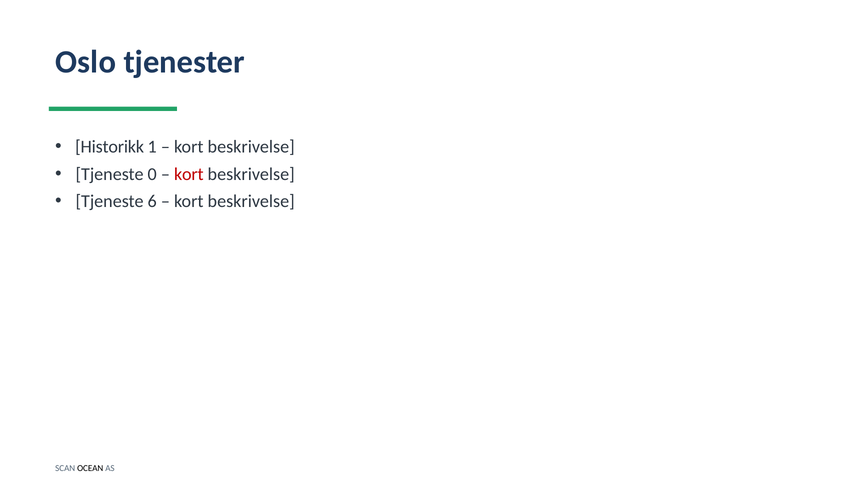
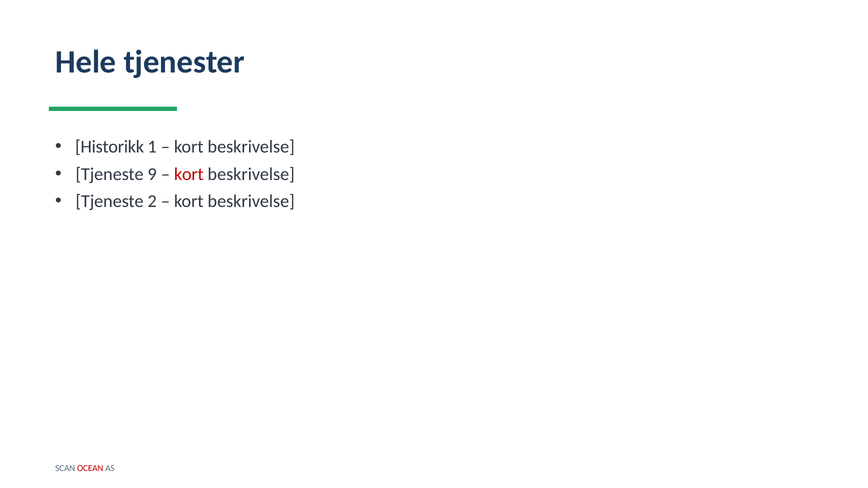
Oslo: Oslo -> Hele
0: 0 -> 9
6: 6 -> 2
OCEAN colour: black -> red
